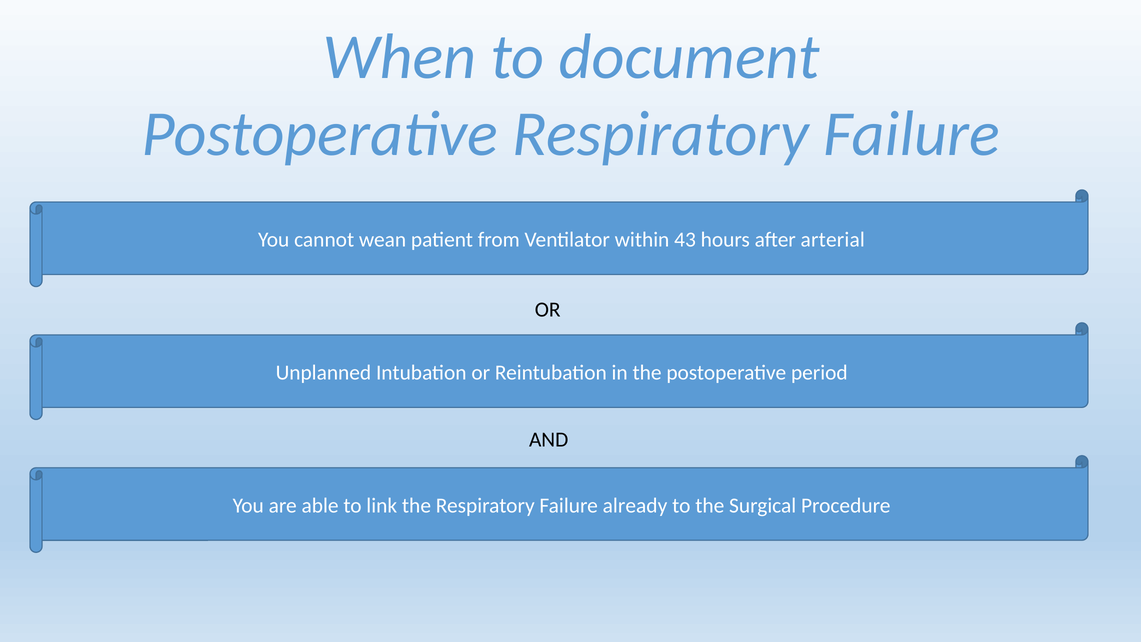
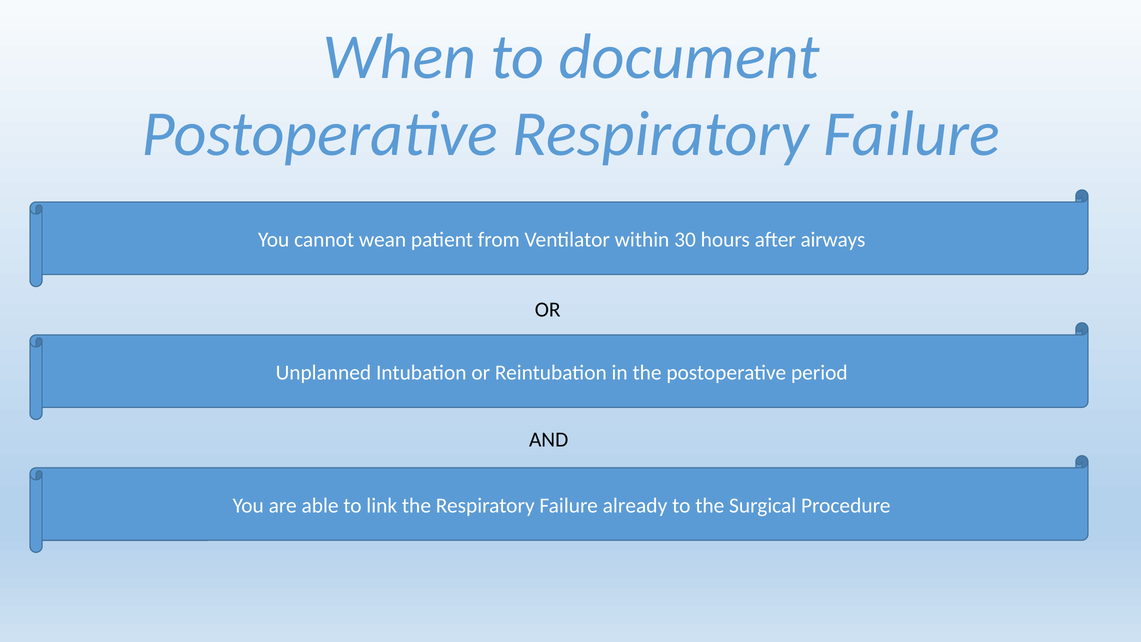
43: 43 -> 30
arterial: arterial -> airways
